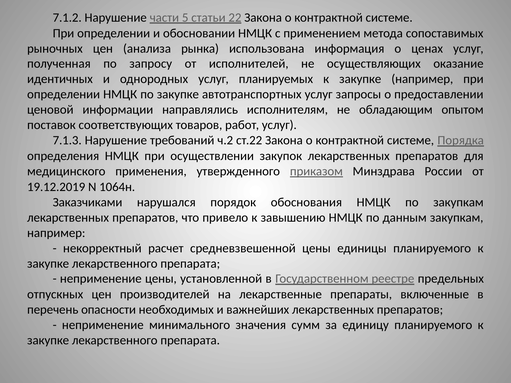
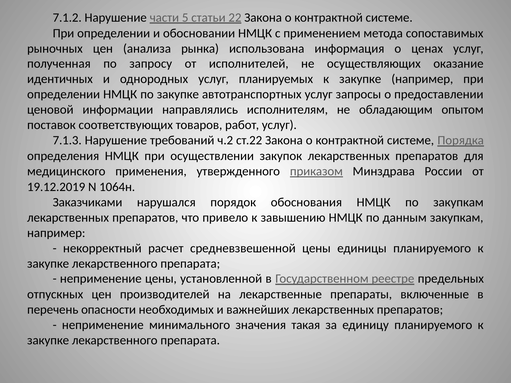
сумм: сумм -> такая
